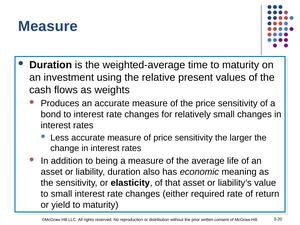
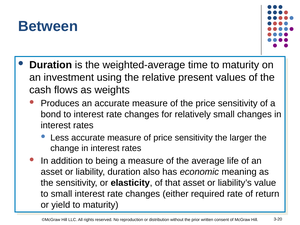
Measure at (48, 26): Measure -> Between
